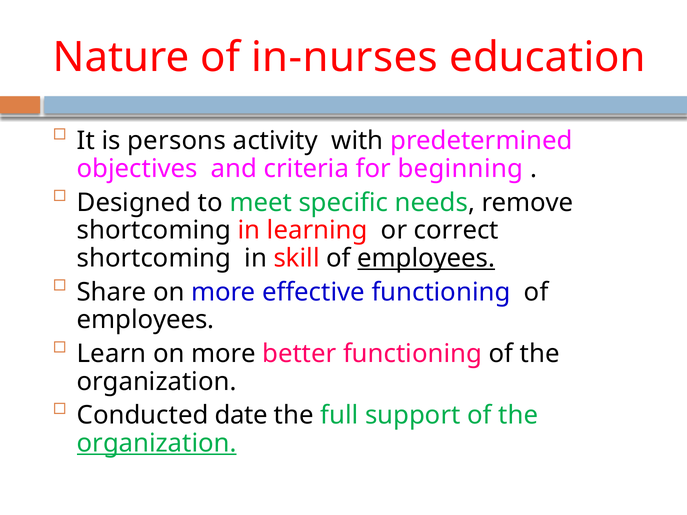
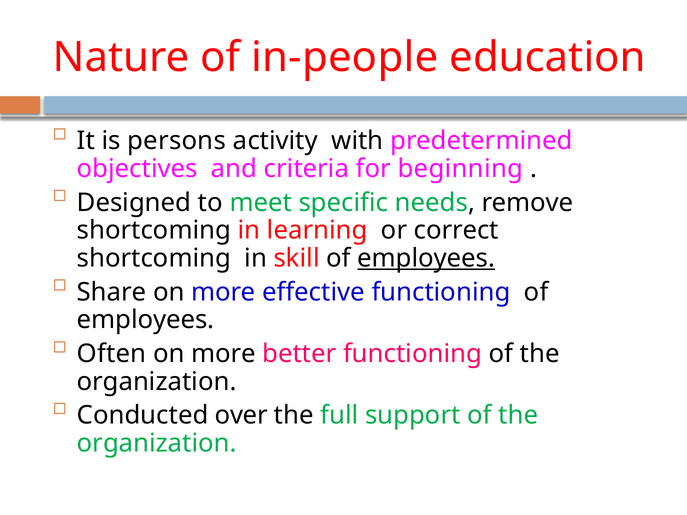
in-nurses: in-nurses -> in-people
Learn: Learn -> Often
date: date -> over
organization at (157, 443) underline: present -> none
